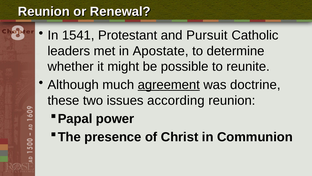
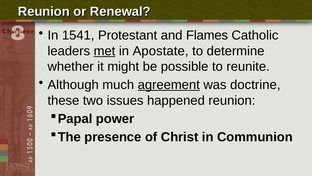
Pursuit: Pursuit -> Flames
met underline: none -> present
according: according -> happened
